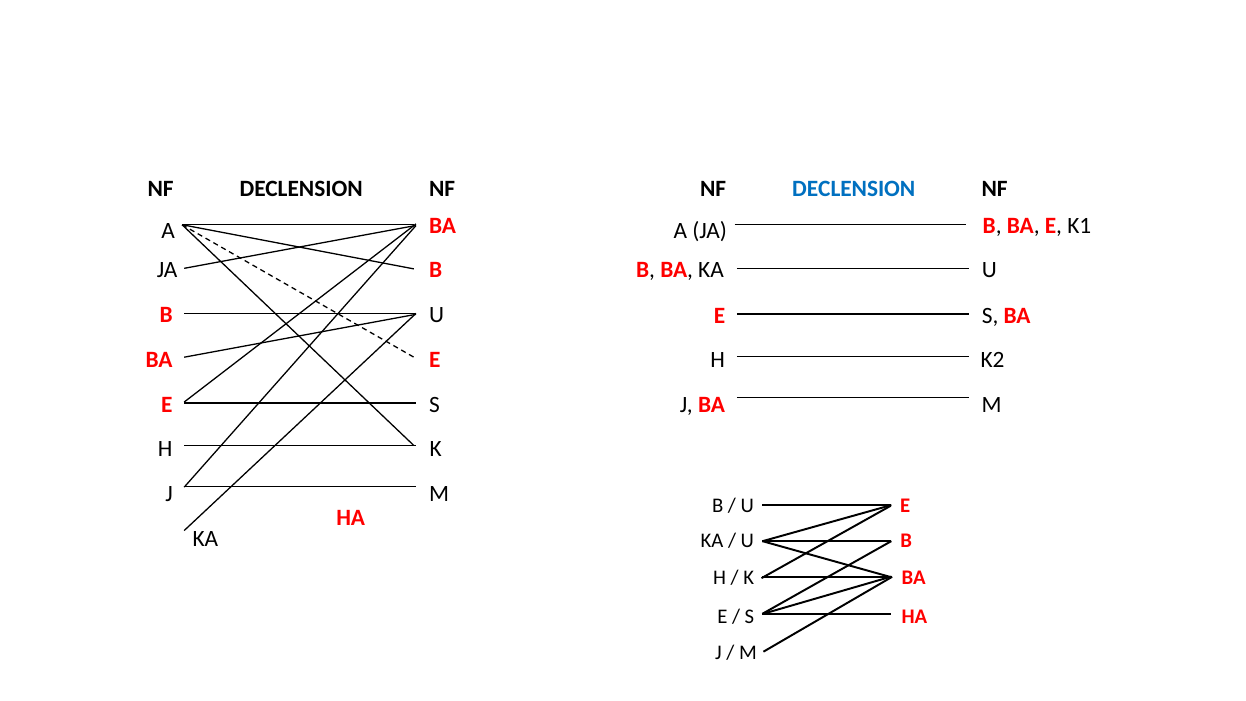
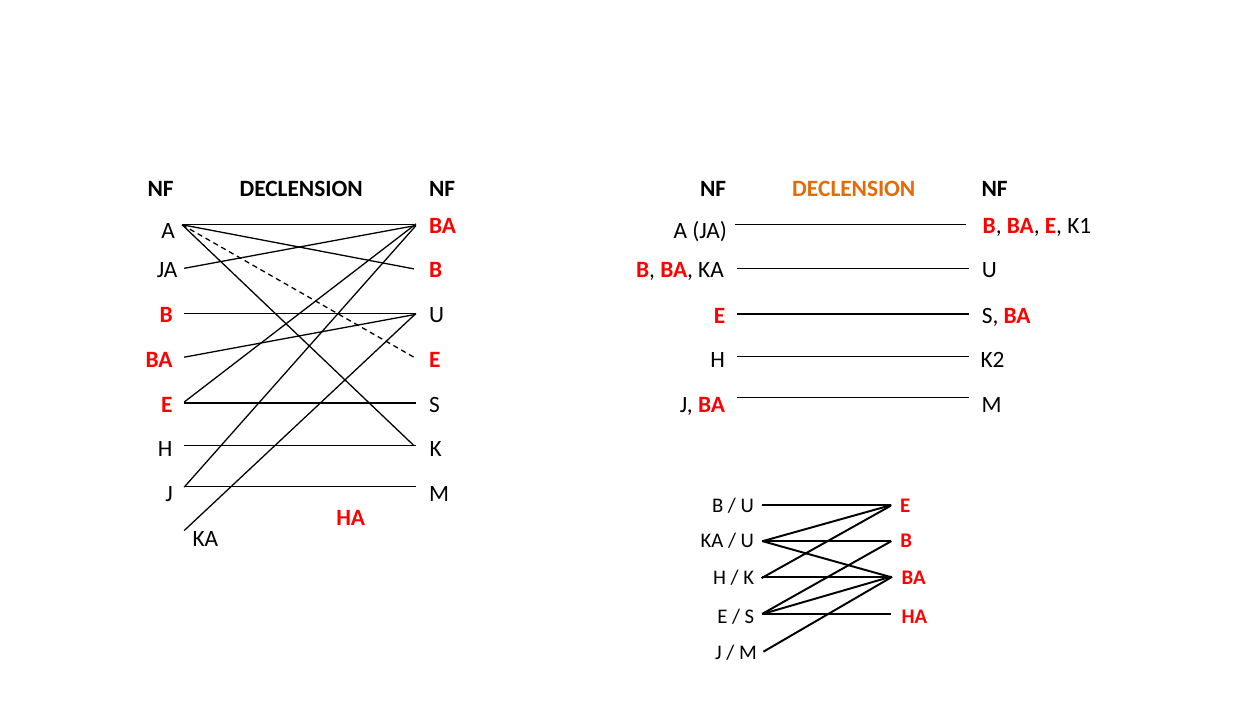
DECLENSION at (854, 189) colour: blue -> orange
